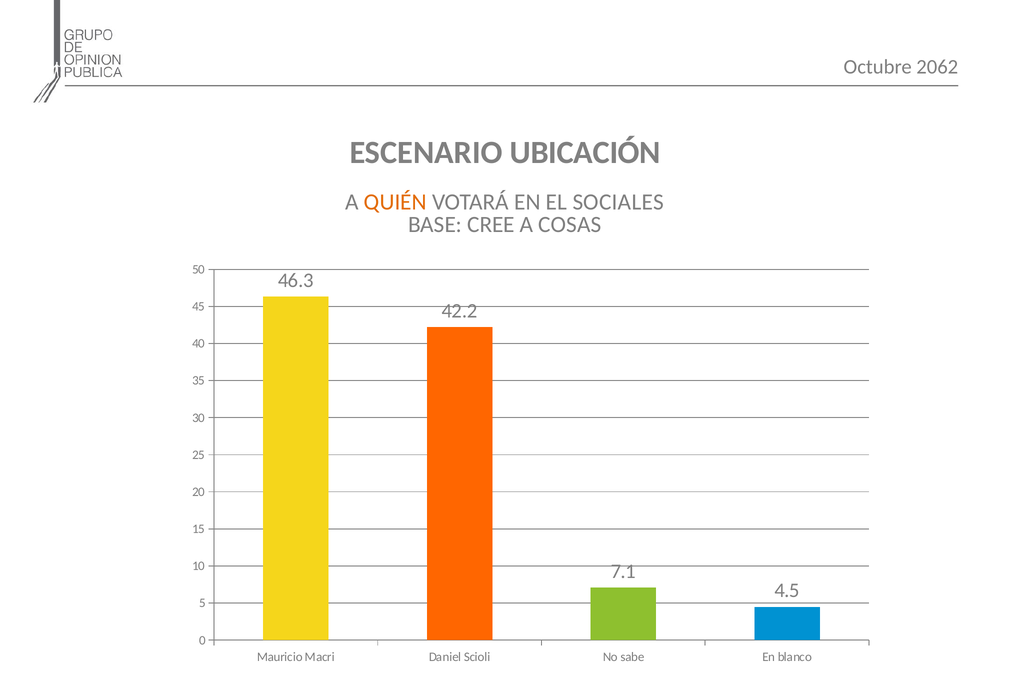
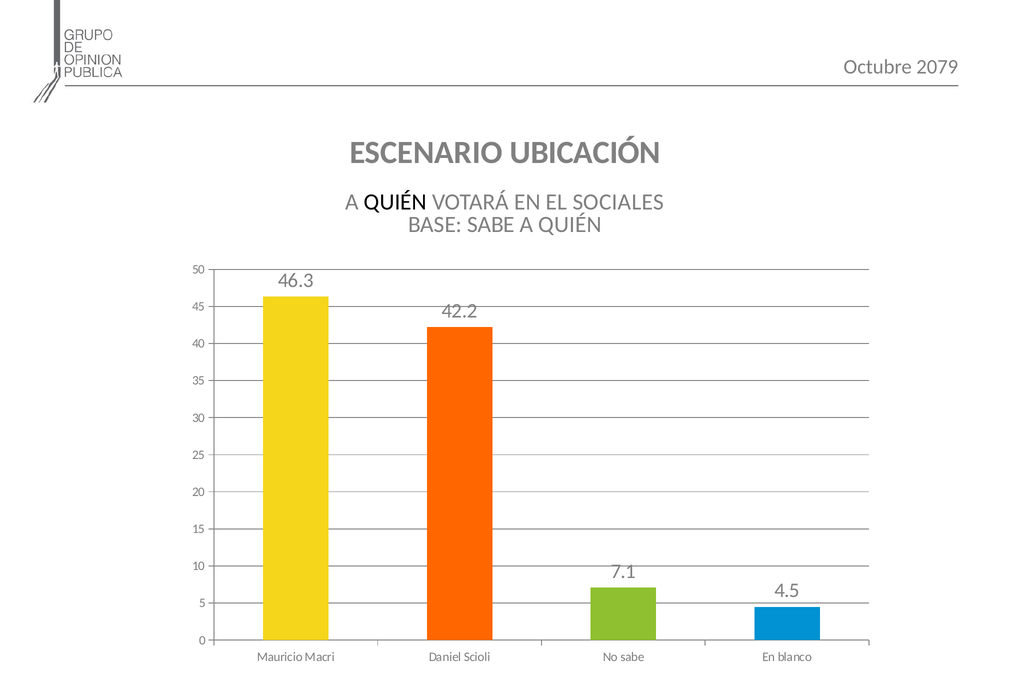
2062: 2062 -> 2079
QUIÉN at (395, 202) colour: orange -> black
BASE CREE: CREE -> SABE
COSAS at (570, 224): COSAS -> QUIÉN
